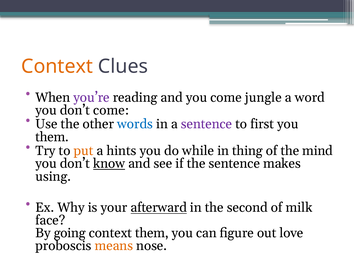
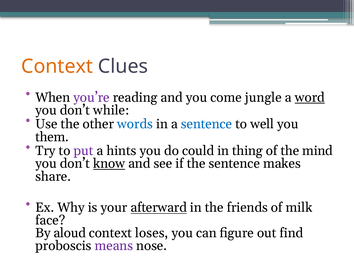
word underline: none -> present
don’t come: come -> while
sentence at (207, 124) colour: purple -> blue
first: first -> well
put colour: orange -> purple
while: while -> could
using: using -> share
second: second -> friends
going: going -> aloud
context them: them -> loses
love: love -> find
means colour: orange -> purple
